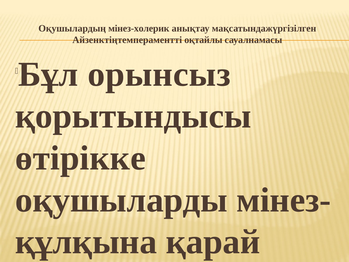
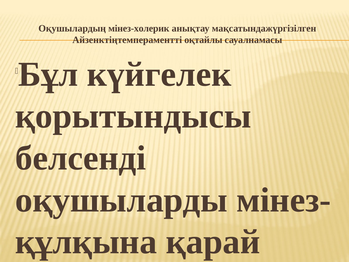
Бұл орынсыз: орынсыз -> күйгелек
өтірікке at (80, 158): өтірікке -> белсенді
